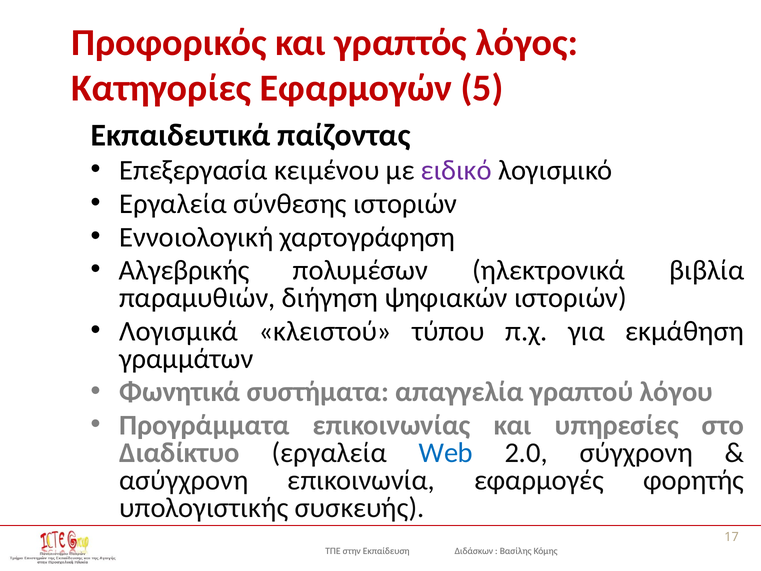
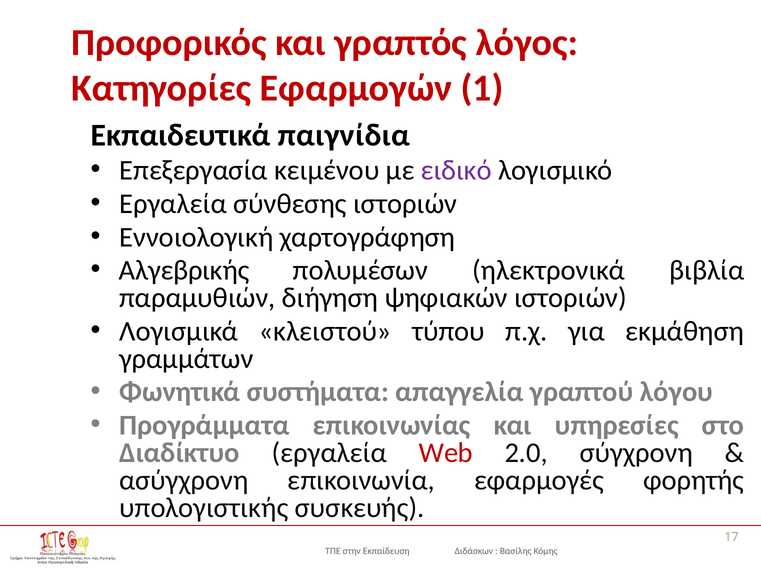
5: 5 -> 1
παίζοντας: παίζοντας -> παιγνίδια
Web colour: blue -> red
